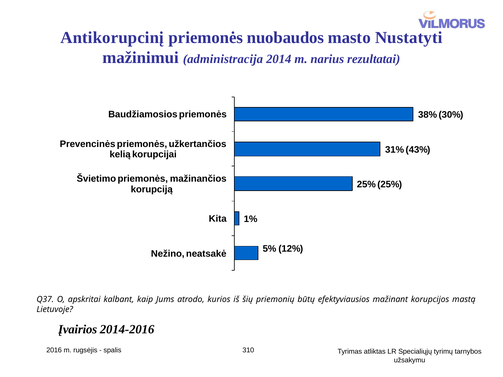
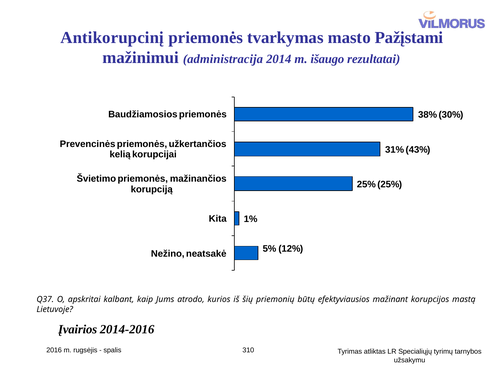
nuobaudos: nuobaudos -> tvarkymas
Nustatyti: Nustatyti -> Pažįstami
narius: narius -> išaugo
